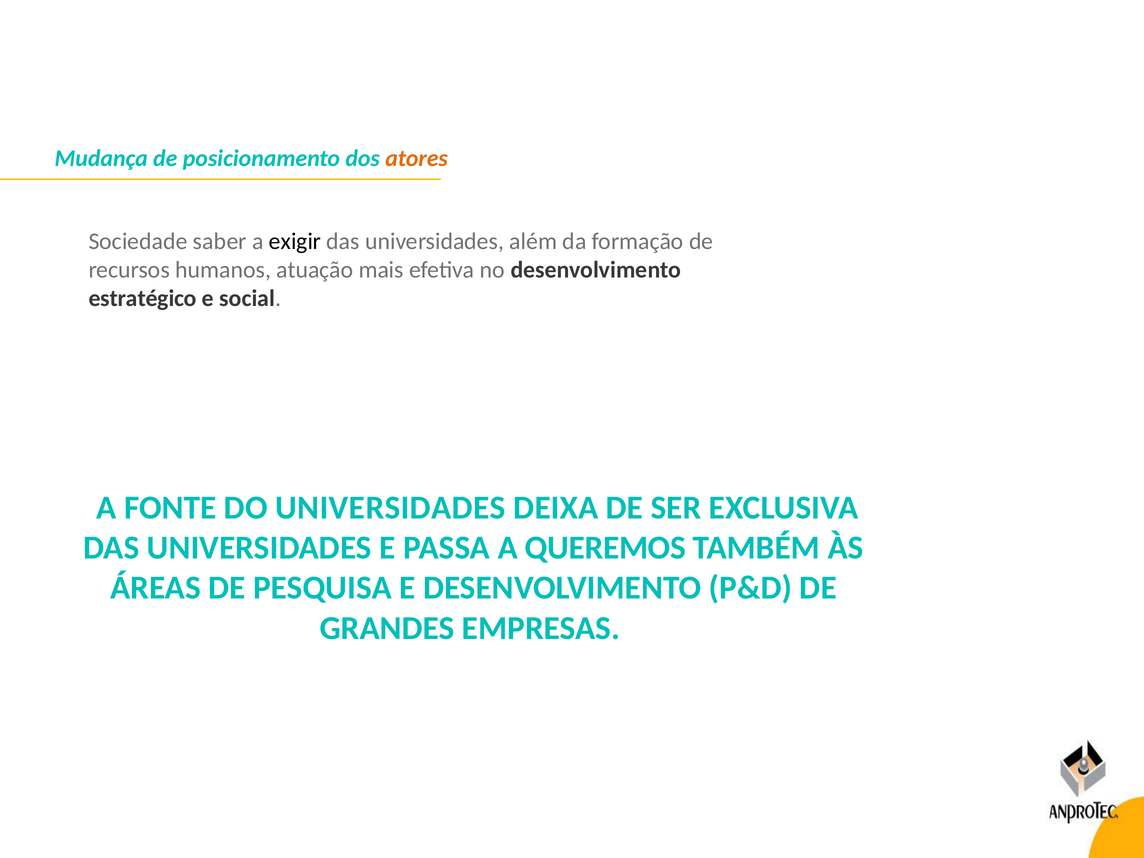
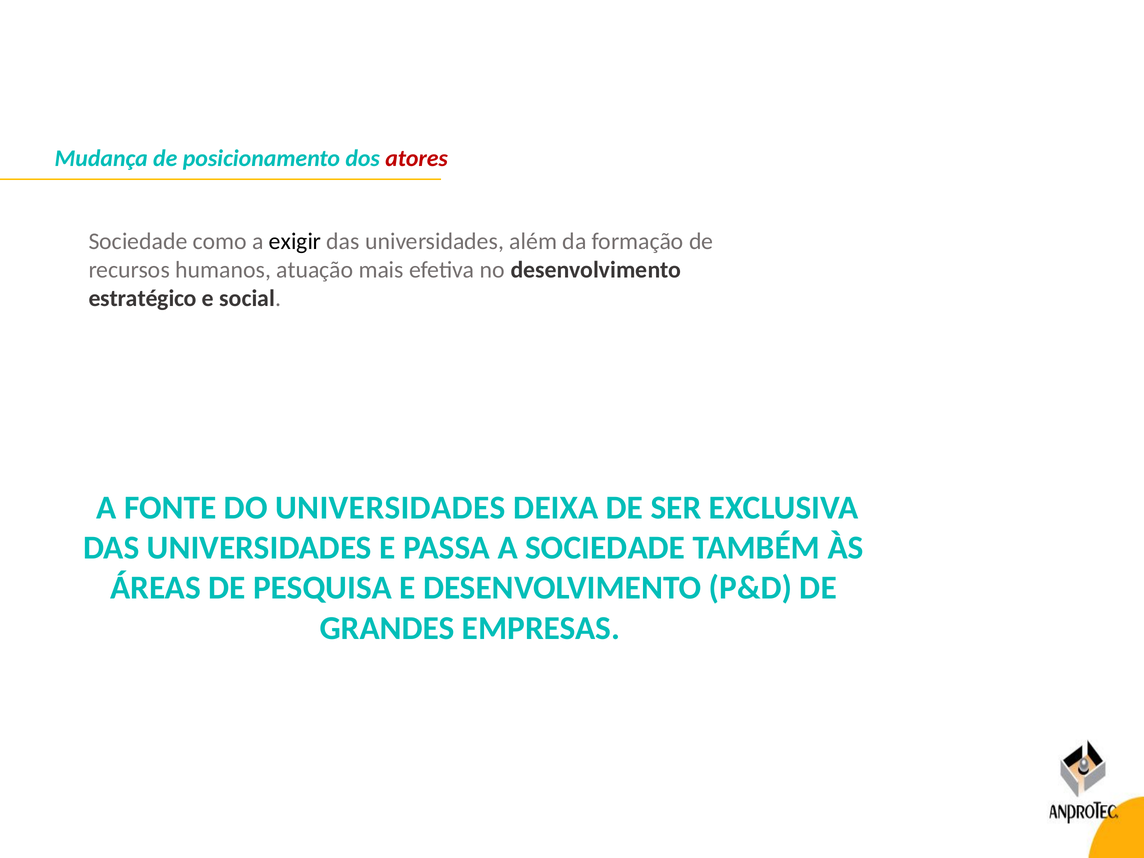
atores colour: orange -> red
saber: saber -> como
A QUEREMOS: QUEREMOS -> SOCIEDADE
